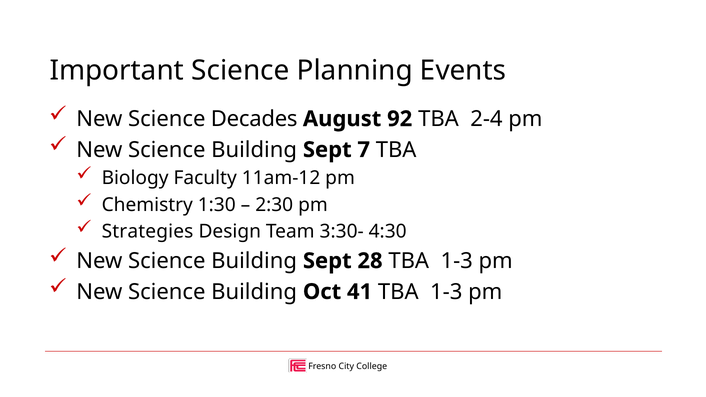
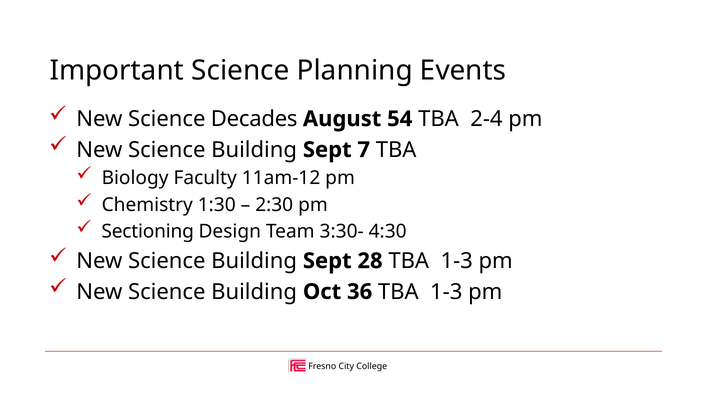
92: 92 -> 54
Strategies: Strategies -> Sectioning
41: 41 -> 36
